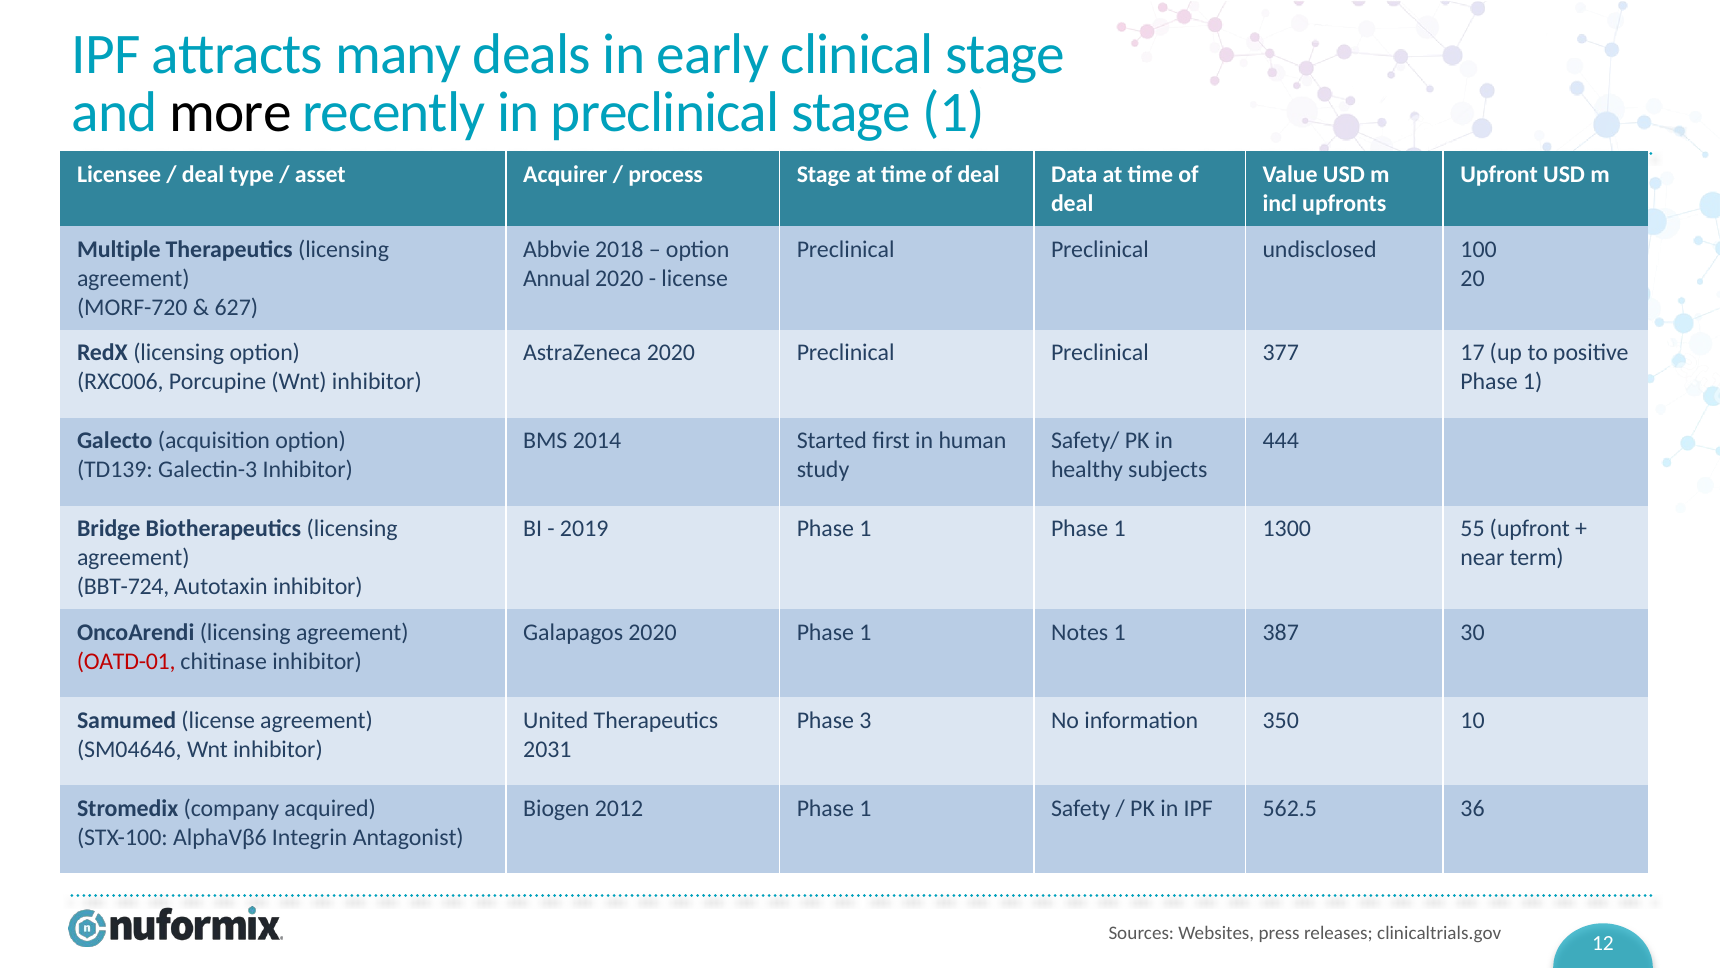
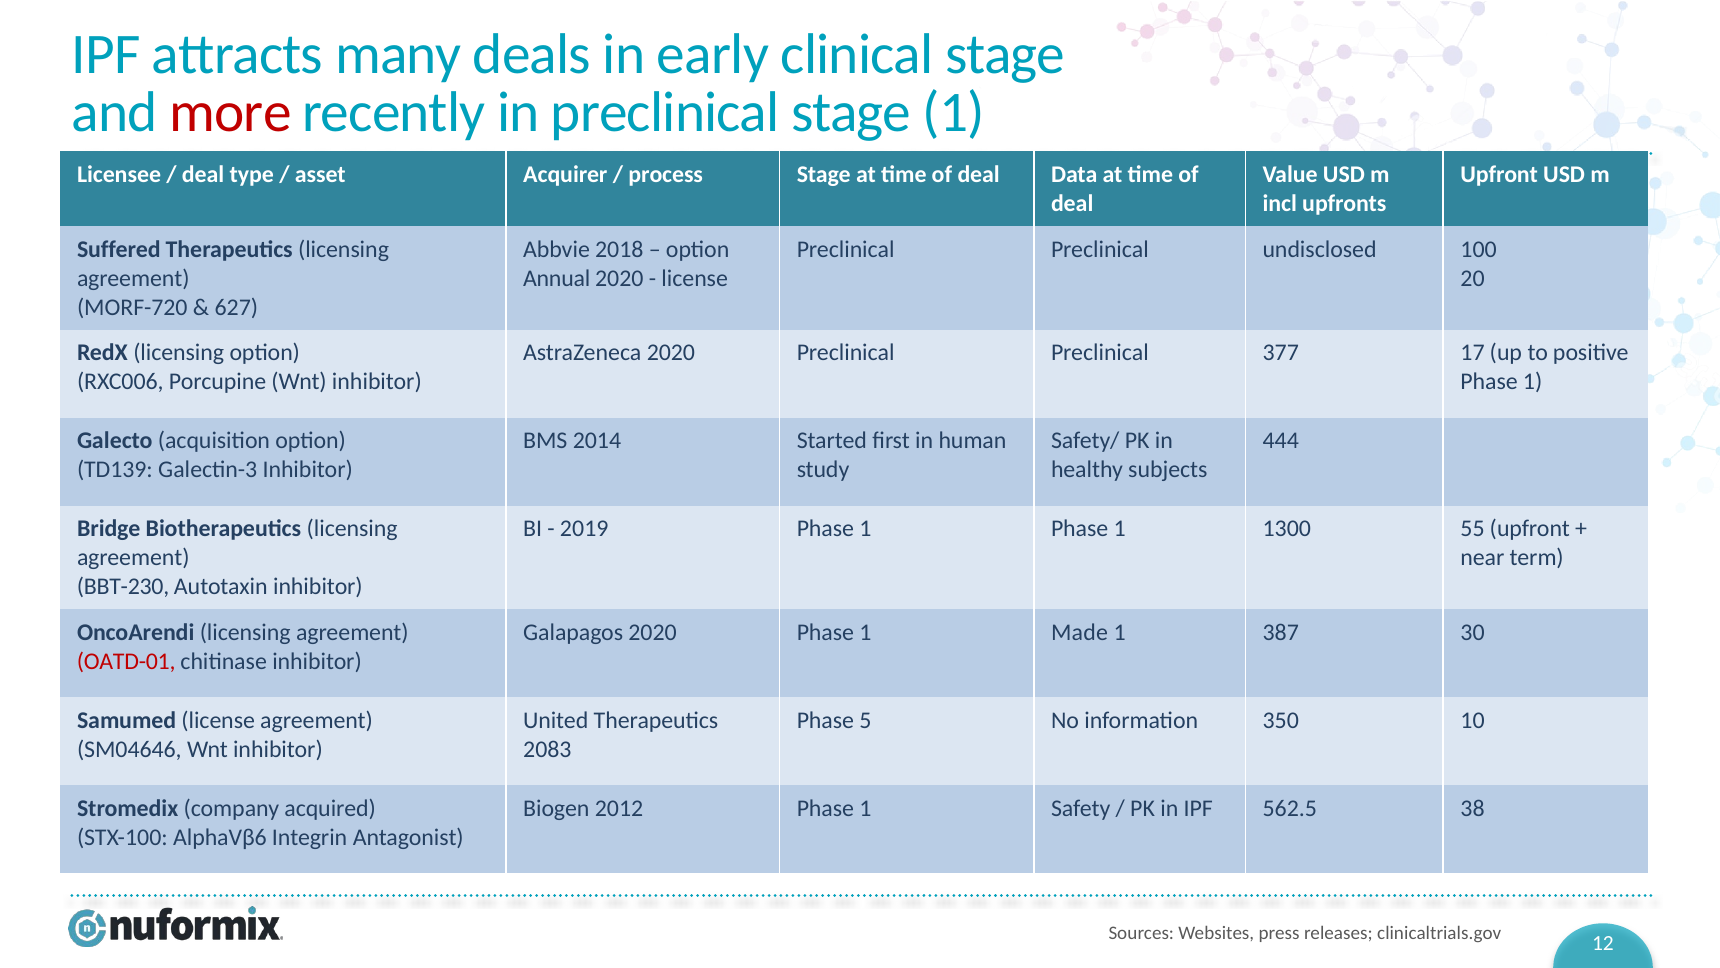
more colour: black -> red
Multiple: Multiple -> Suffered
BBT-724: BBT-724 -> BBT-230
Notes: Notes -> Made
3: 3 -> 5
2031: 2031 -> 2083
36: 36 -> 38
